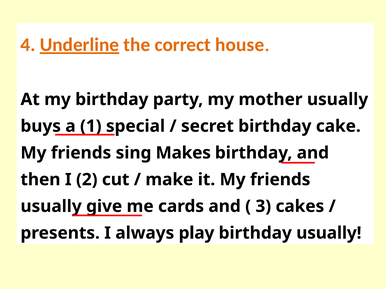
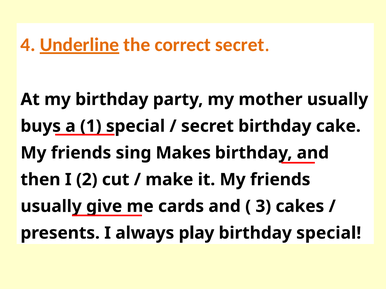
correct house: house -> secret
birthday usually: usually -> special
